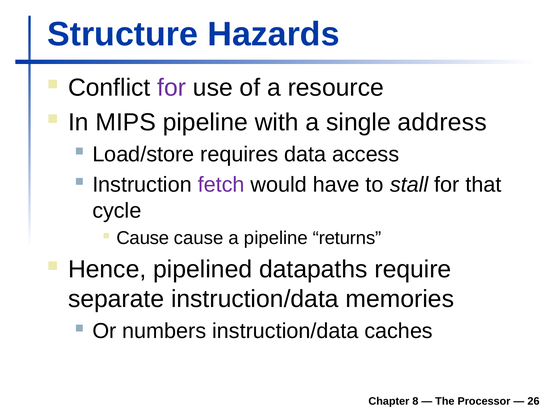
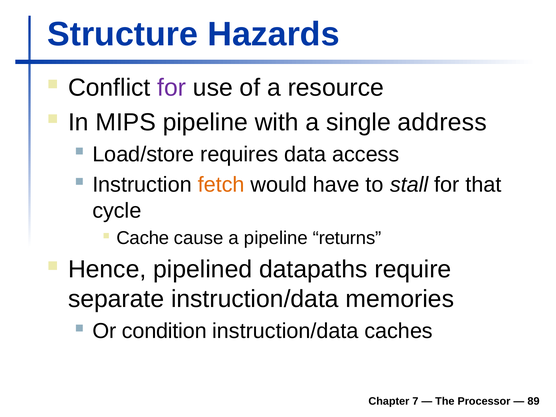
fetch colour: purple -> orange
Cause at (143, 238): Cause -> Cache
numbers: numbers -> condition
8: 8 -> 7
26: 26 -> 89
